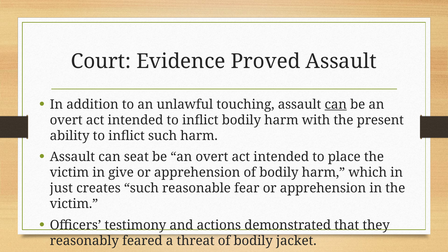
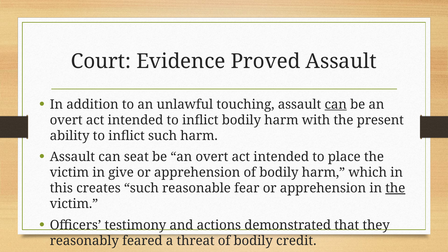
just: just -> this
the at (395, 188) underline: none -> present
jacket: jacket -> credit
